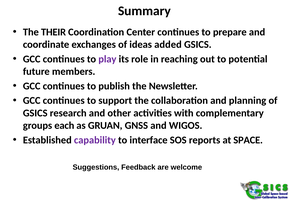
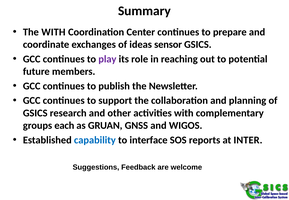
The THEIR: THEIR -> WITH
added: added -> sensor
capability colour: purple -> blue
SPACE: SPACE -> INTER
